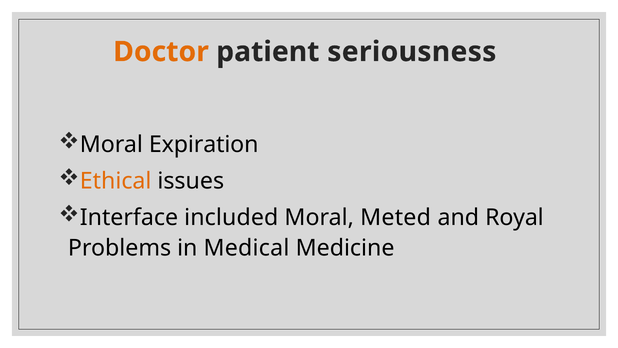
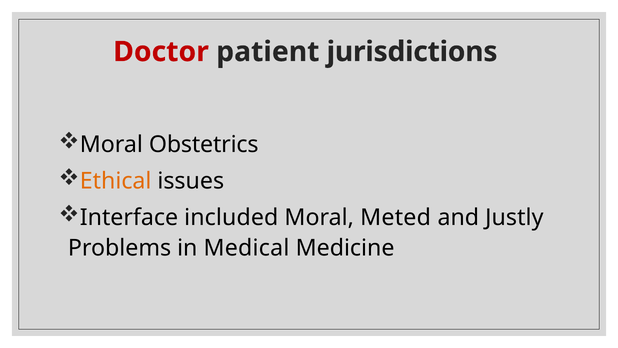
Doctor colour: orange -> red
seriousness: seriousness -> jurisdictions
Expiration: Expiration -> Obstetrics
Royal: Royal -> Justly
